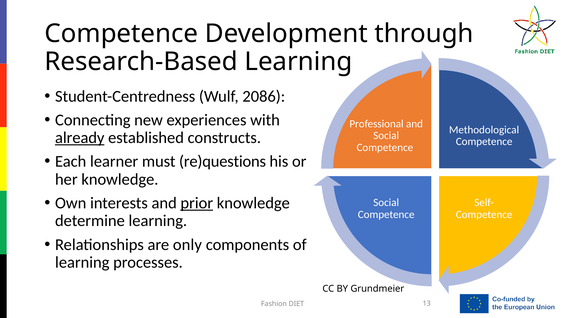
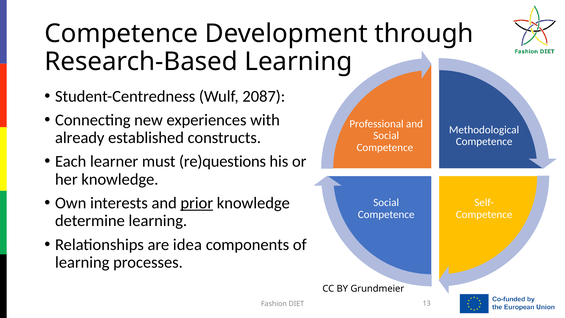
2086: 2086 -> 2087
already underline: present -> none
only: only -> idea
